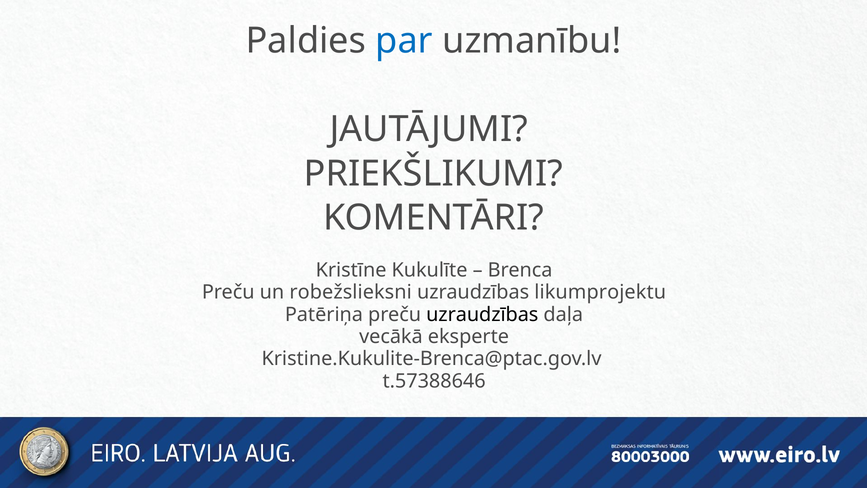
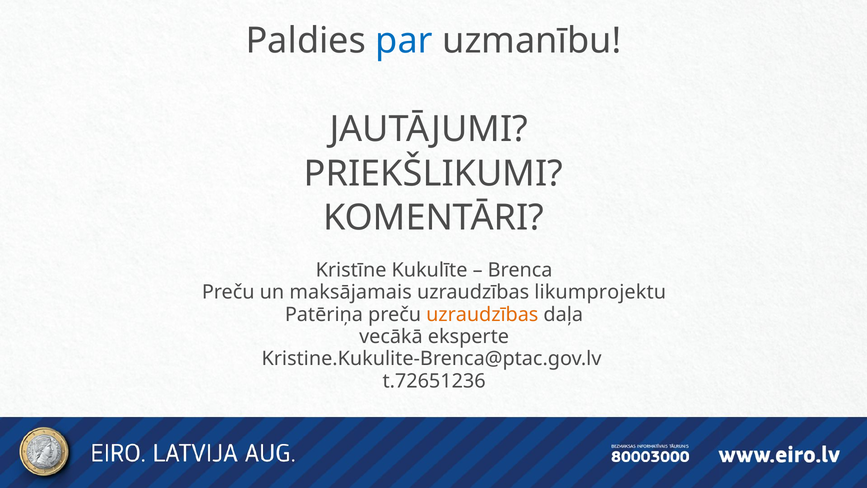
robežslieksni: robežslieksni -> maksājamais
uzraudzības at (482, 314) colour: black -> orange
t.57388646: t.57388646 -> t.72651236
